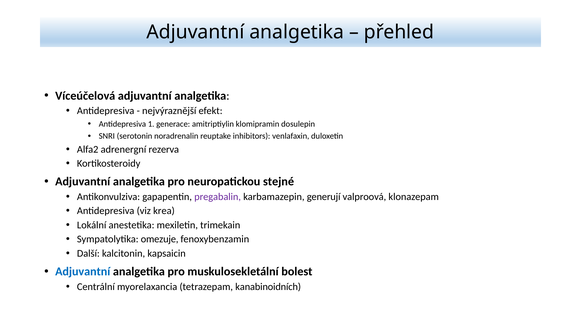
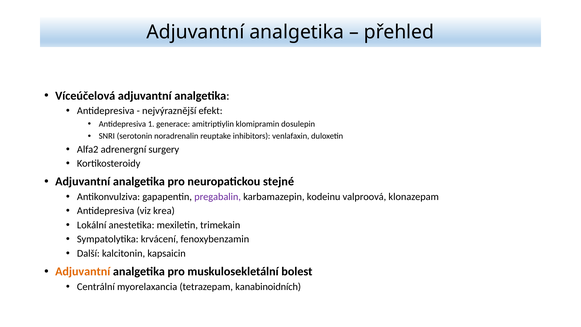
rezerva: rezerva -> surgery
generují: generují -> kodeinu
omezuje: omezuje -> krvácení
Adjuvantní at (83, 271) colour: blue -> orange
